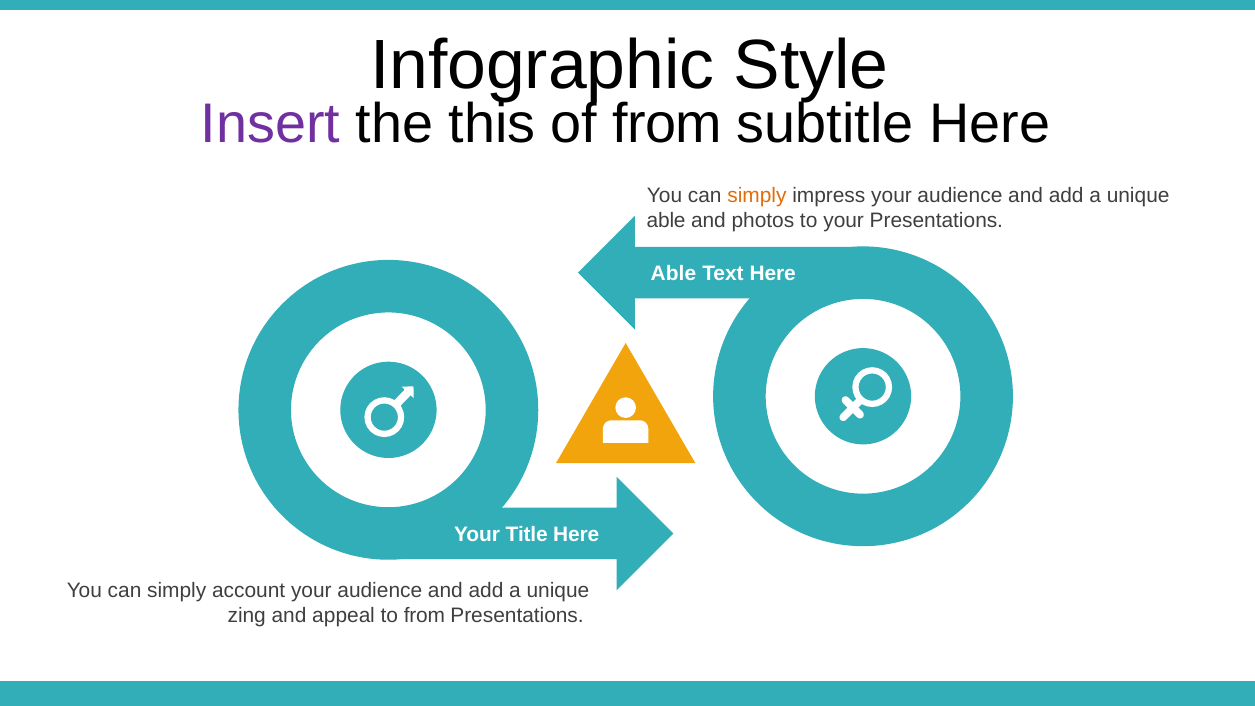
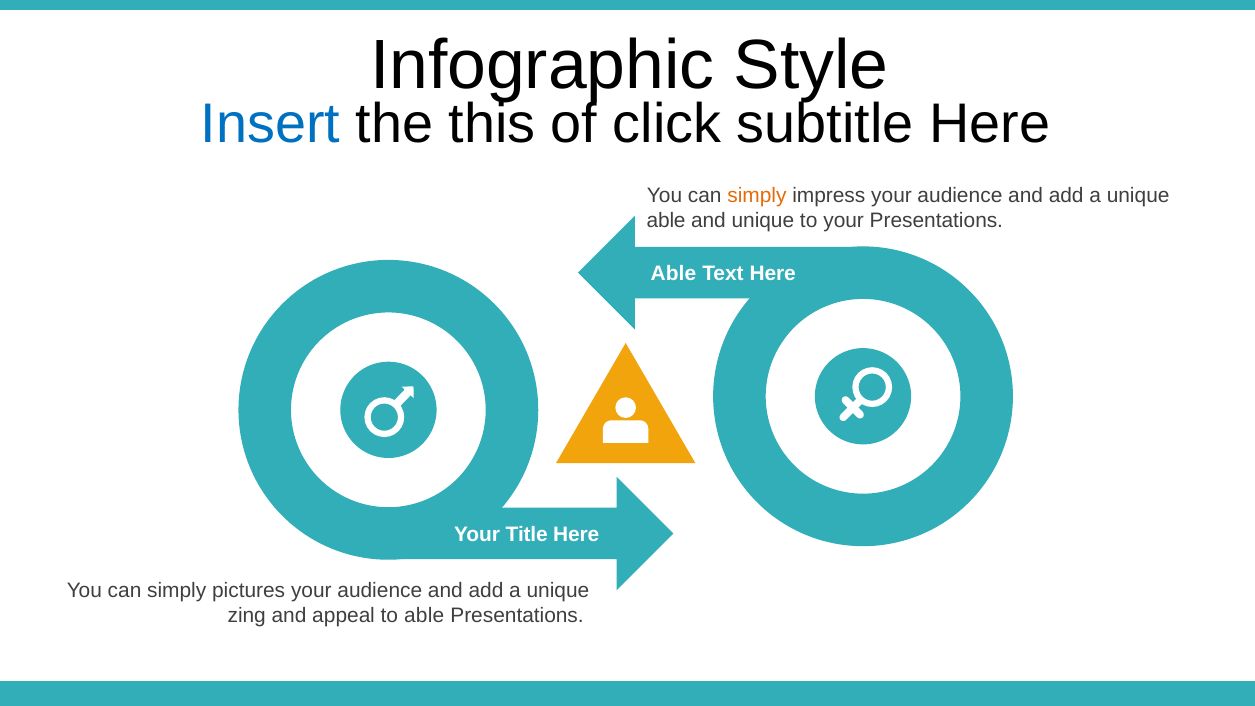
Insert colour: purple -> blue
of from: from -> click
and photos: photos -> unique
account: account -> pictures
to from: from -> able
